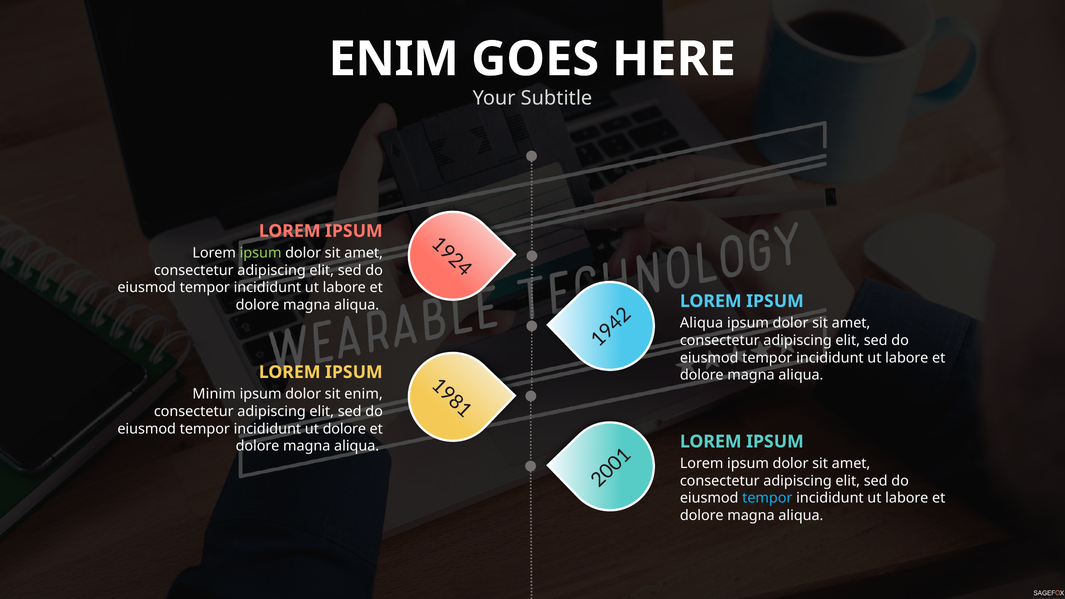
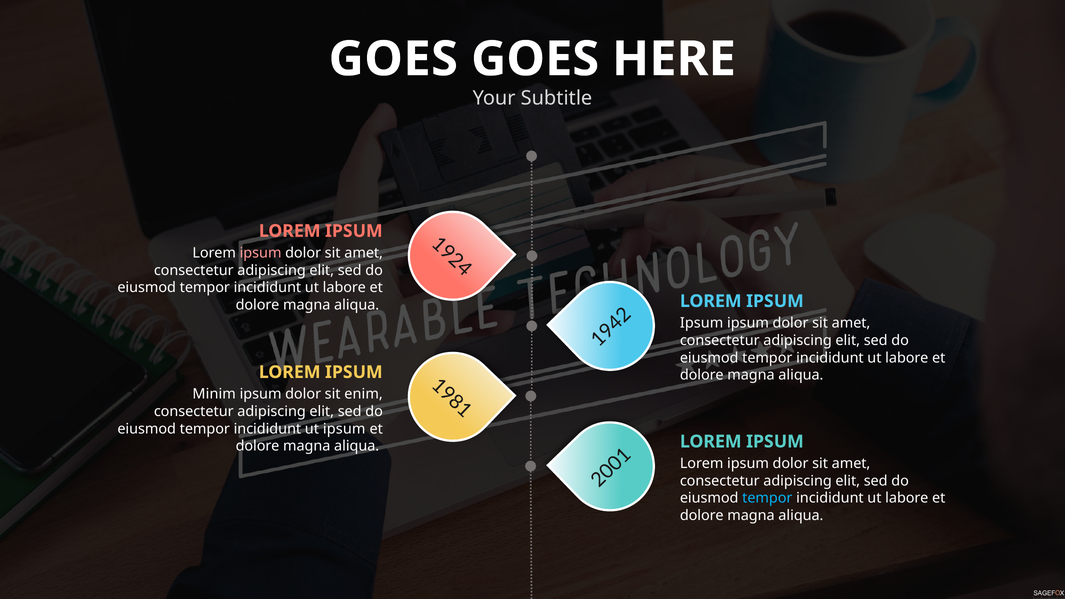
ENIM at (394, 59): ENIM -> GOES
ipsum at (261, 253) colour: light green -> pink
Aliqua at (702, 323): Aliqua -> Ipsum
ut dolore: dolore -> ipsum
